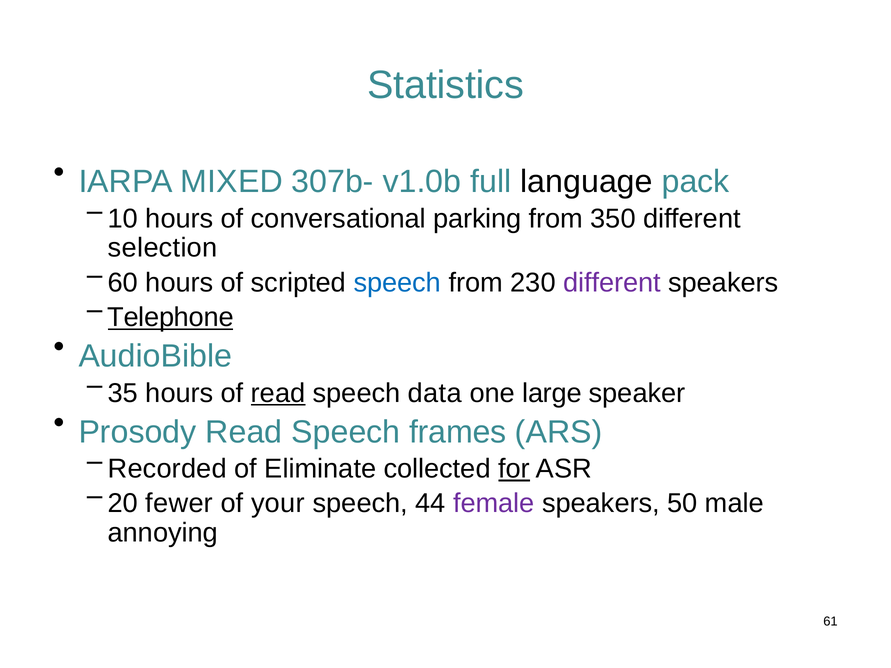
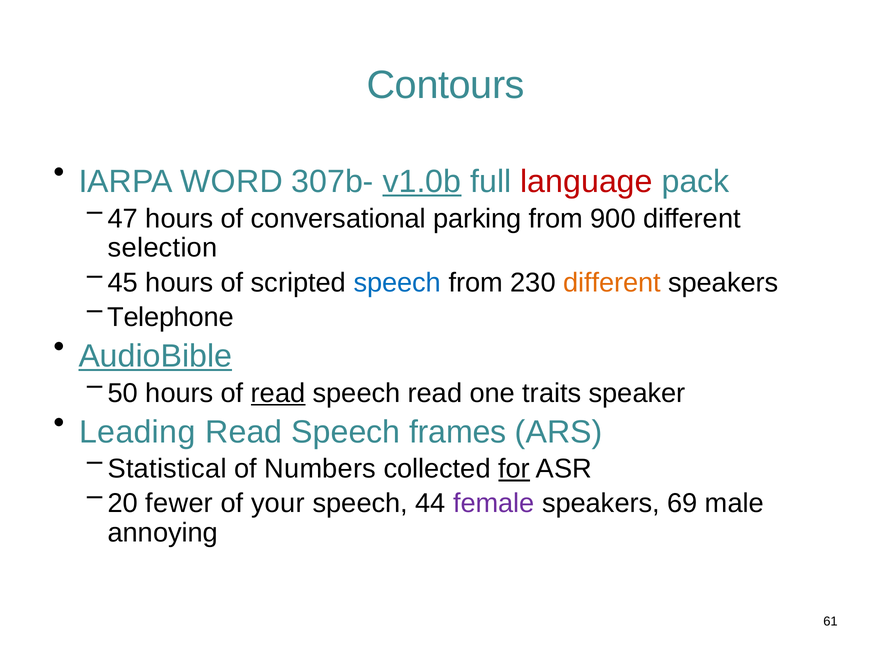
Statistics: Statistics -> Contours
MIXED: MIXED -> WORD
v1.0b underline: none -> present
language colour: black -> red
10: 10 -> 47
350: 350 -> 900
60: 60 -> 45
different at (612, 283) colour: purple -> orange
Telephone underline: present -> none
AudioBible underline: none -> present
35: 35 -> 50
speech data: data -> read
large: large -> traits
Prosody: Prosody -> Leading
Recorded: Recorded -> Statistical
Eliminate: Eliminate -> Numbers
50: 50 -> 69
